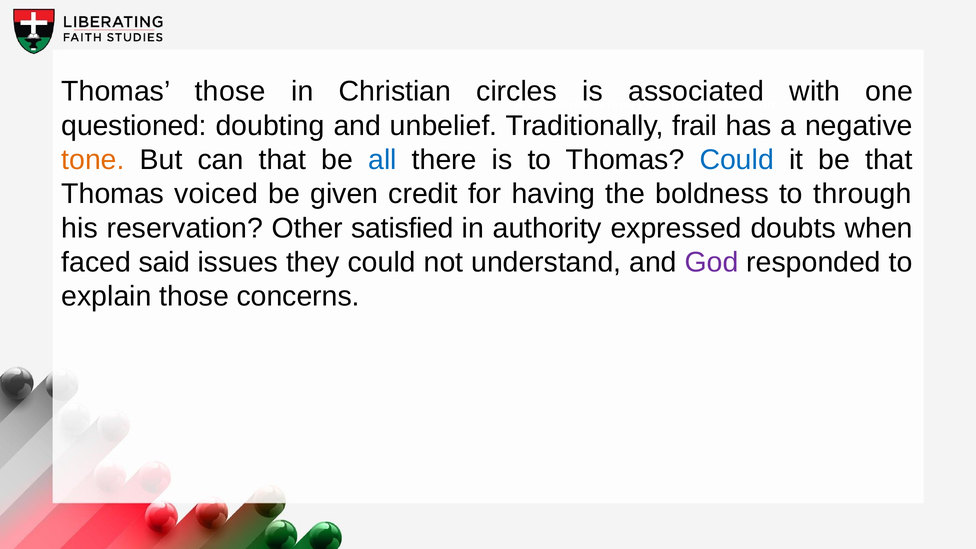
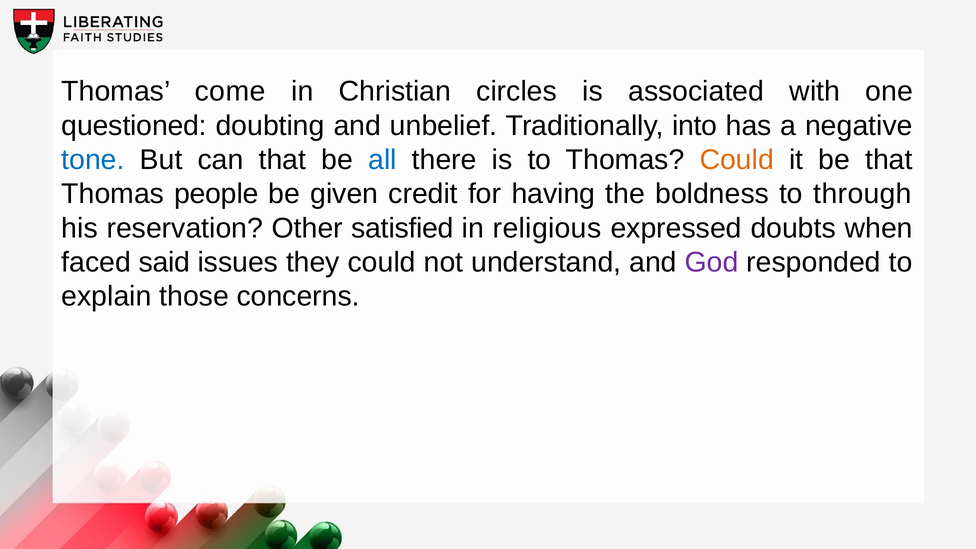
Thomas those: those -> come
frail: frail -> into
tone colour: orange -> blue
Could at (737, 160) colour: blue -> orange
voiced: voiced -> people
authority: authority -> religious
